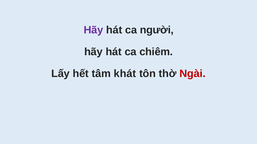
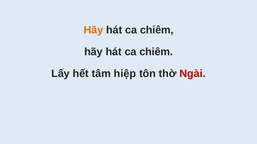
Hãy at (93, 30) colour: purple -> orange
người at (157, 30): người -> chiêm
khát: khát -> hiệp
